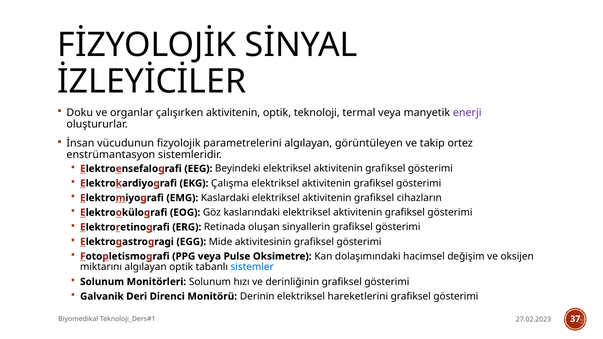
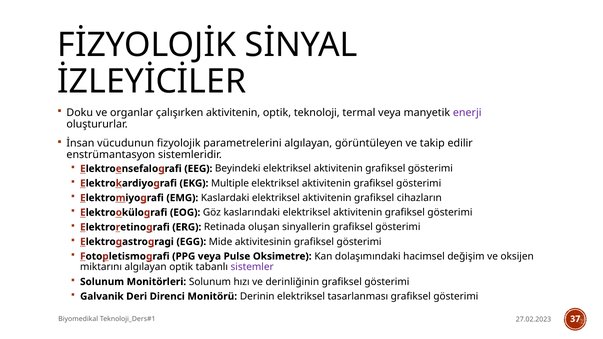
ortez: ortez -> edilir
Çalışma: Çalışma -> Multiple
sistemler colour: blue -> purple
hareketlerini: hareketlerini -> tasarlanması
